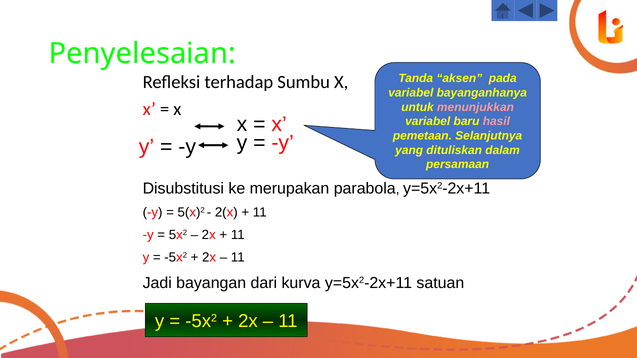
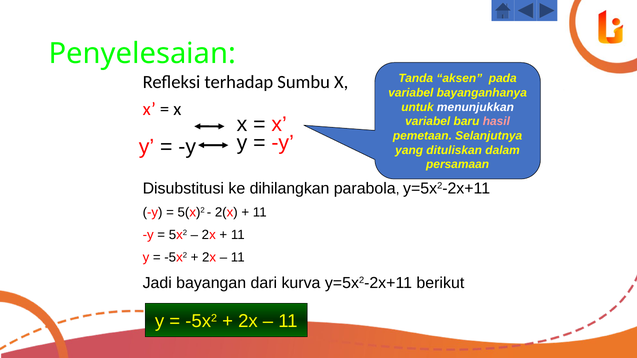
menunjukkan colour: pink -> white
merupakan: merupakan -> dihilangkan
satuan: satuan -> berikut
